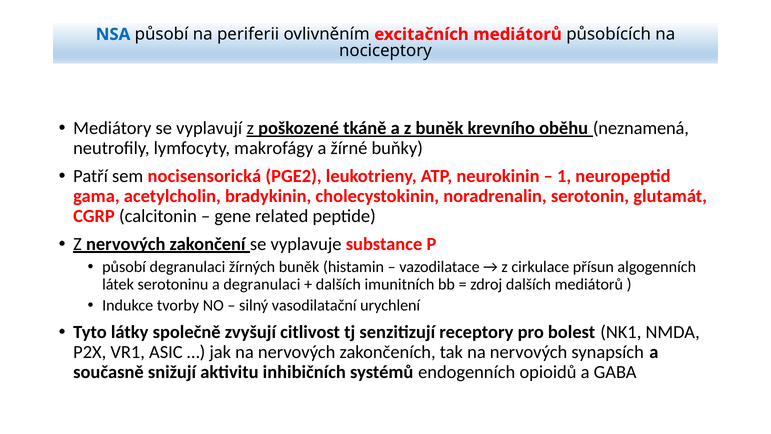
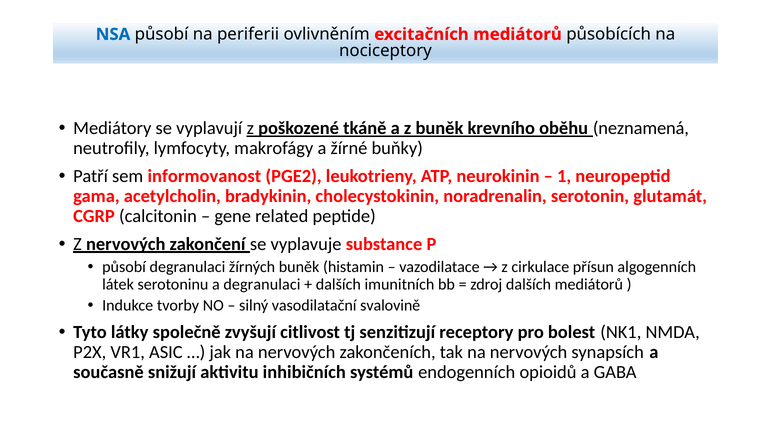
nocisensorická: nocisensorická -> informovanost
urychlení: urychlení -> svalovině
